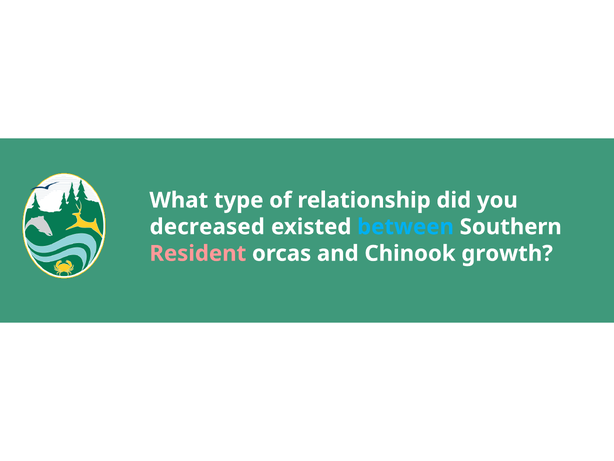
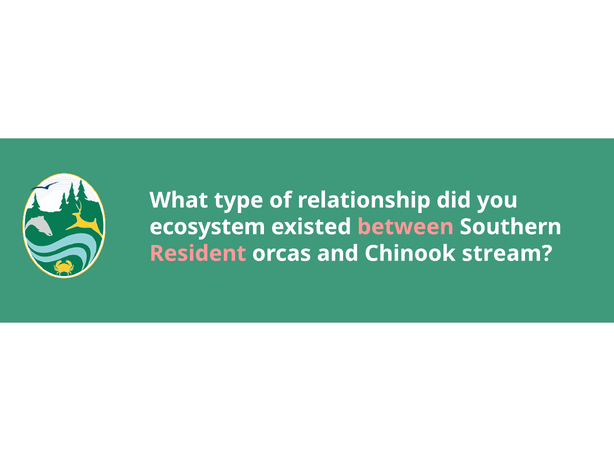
decreased: decreased -> ecosystem
between colour: light blue -> pink
growth: growth -> stream
